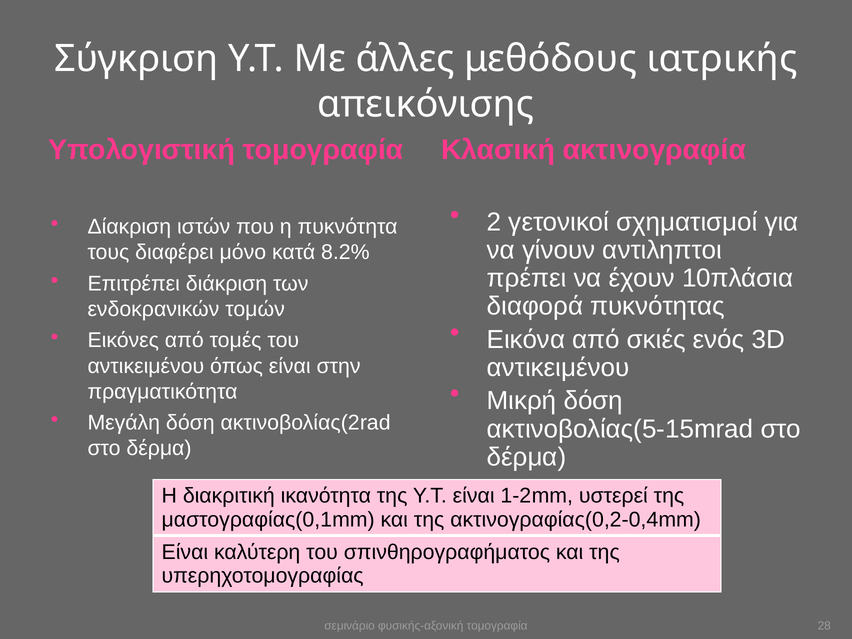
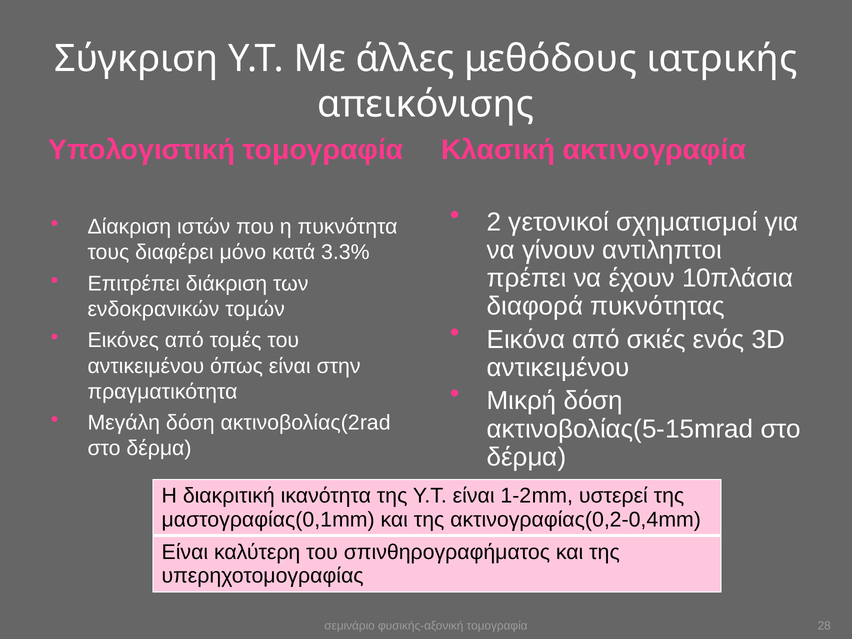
8.2%: 8.2% -> 3.3%
